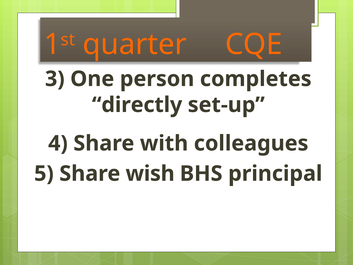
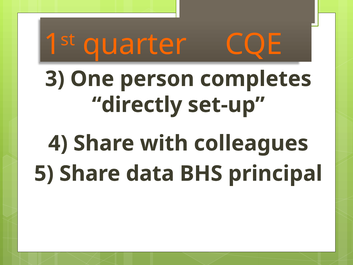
wish: wish -> data
